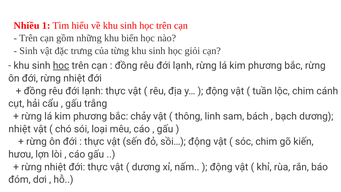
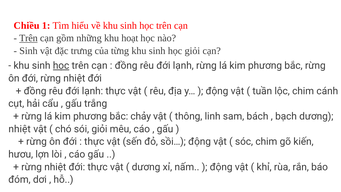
Nhiều: Nhiều -> Chiều
Trên at (28, 38) underline: none -> present
biển: biển -> hoạt
sói loại: loại -> giỏi
